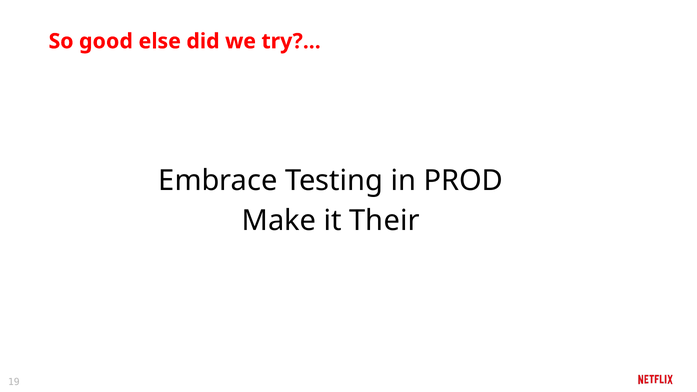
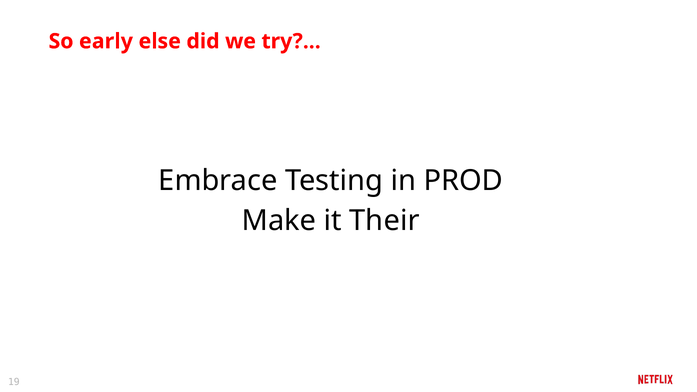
good: good -> early
